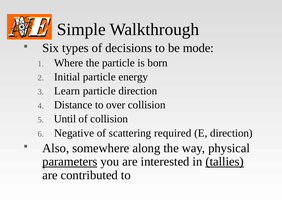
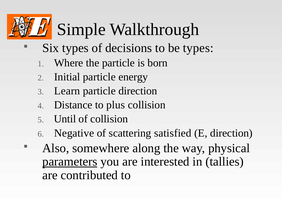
be mode: mode -> types
over: over -> plus
required: required -> satisfied
tallies underline: present -> none
